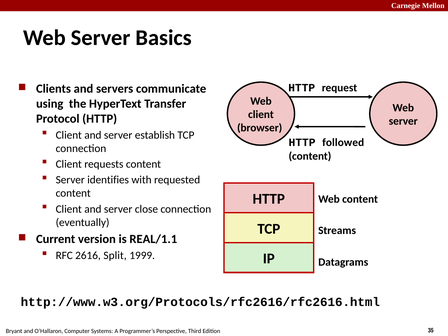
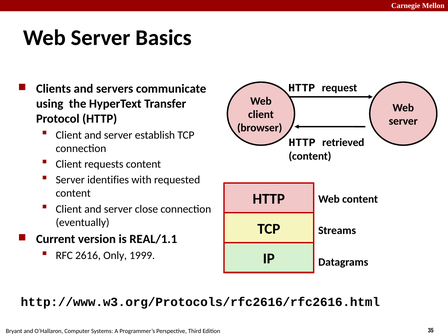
followed: followed -> retrieved
Split: Split -> Only
